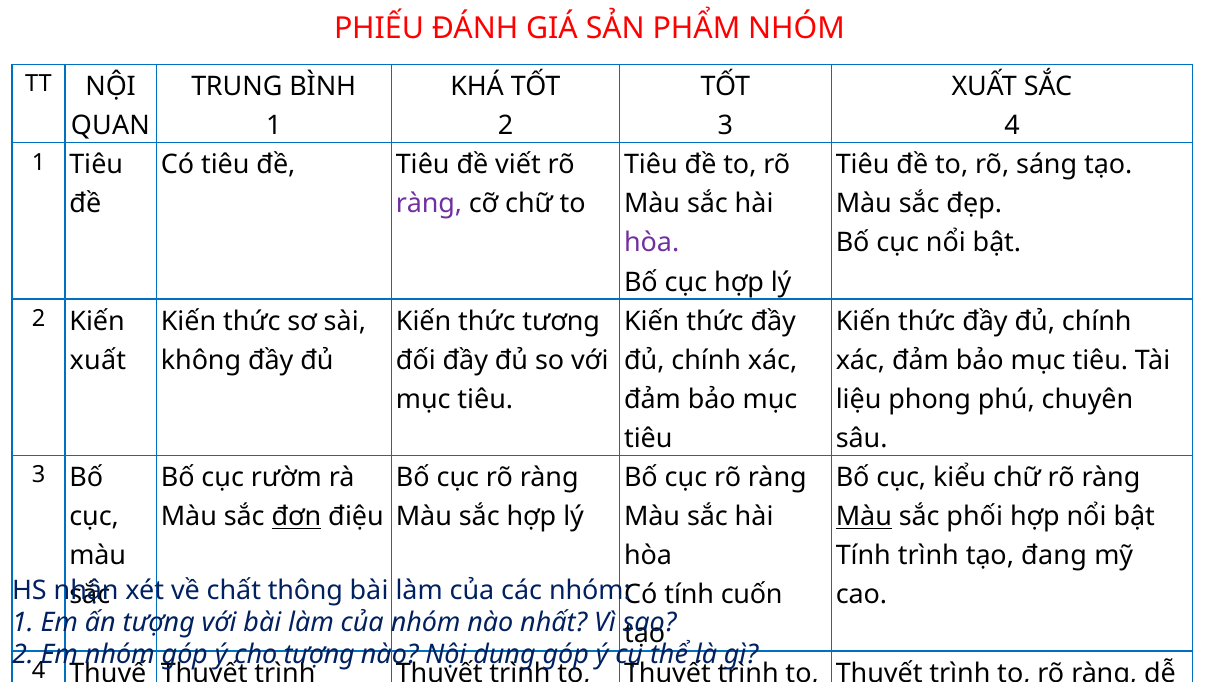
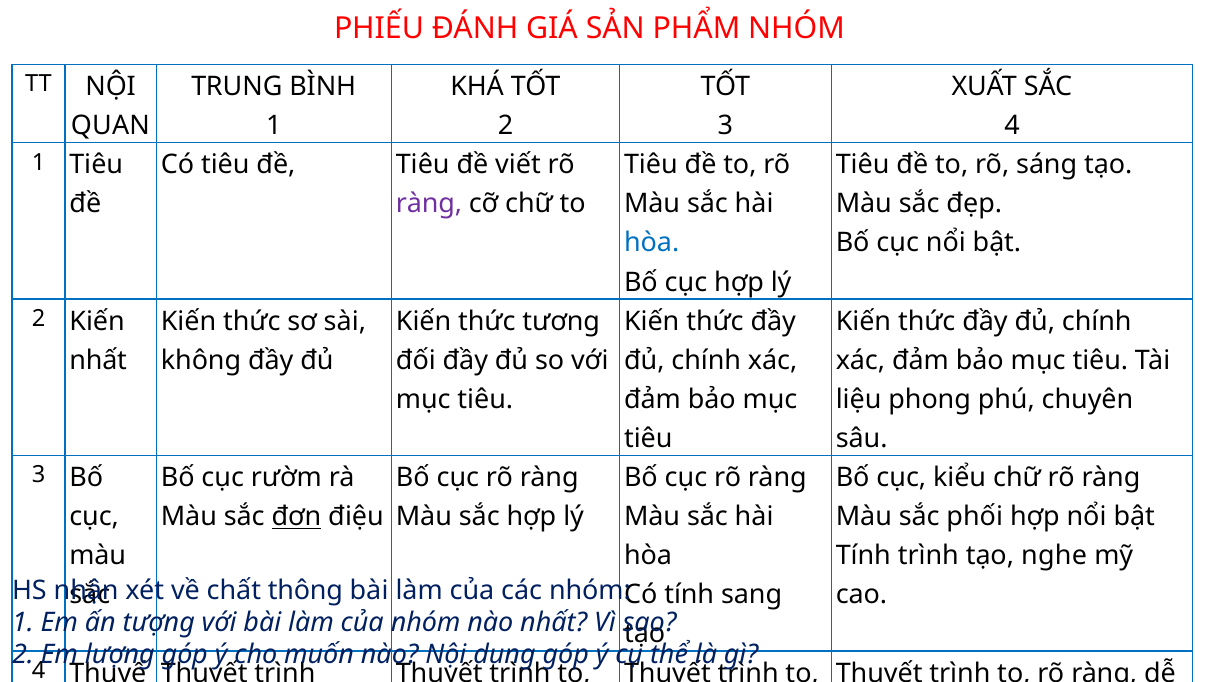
hòa at (652, 243) colour: purple -> blue
xuất at (98, 361): xuất -> nhất
Màu at (864, 517) underline: present -> none
tạo đang: đang -> nghe
tính cuốn: cuốn -> sang
Em nhóm: nhóm -> lượng
cho tượng: tượng -> muốn
